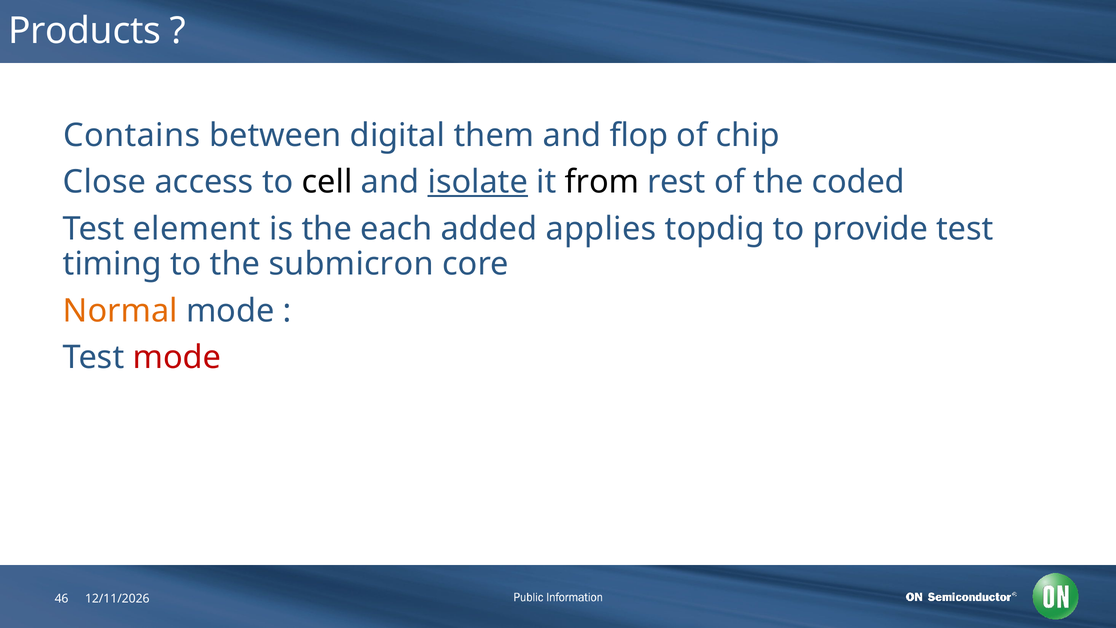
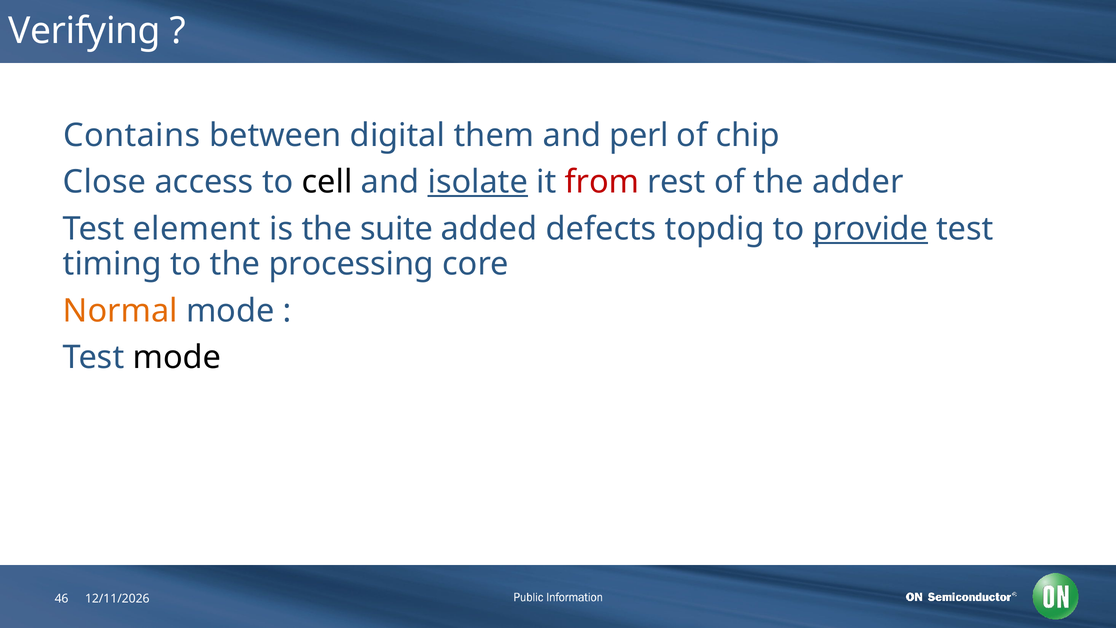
Products: Products -> Verifying
flop: flop -> perl
from colour: black -> red
coded: coded -> adder
each: each -> suite
applies: applies -> defects
provide underline: none -> present
submicron: submicron -> processing
mode at (177, 358) colour: red -> black
